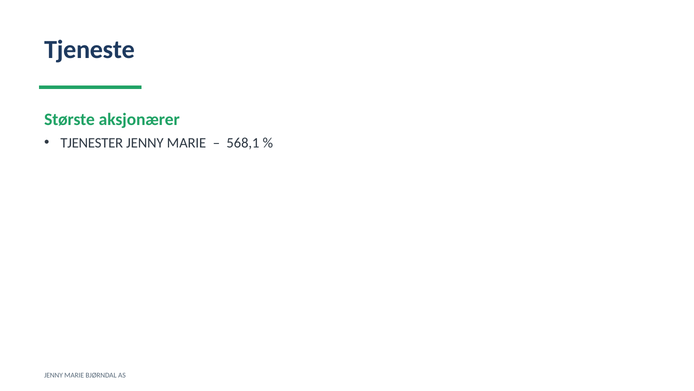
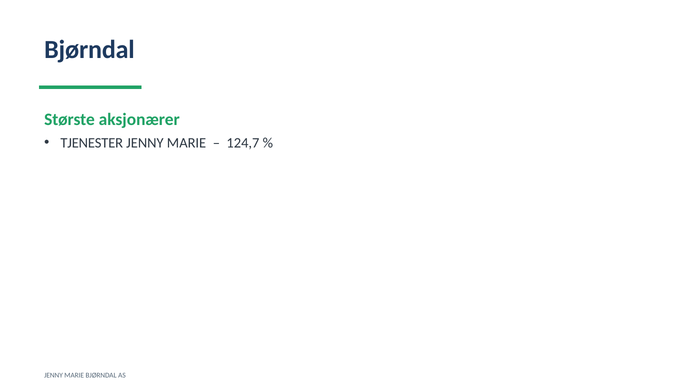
Tjeneste at (89, 50): Tjeneste -> Bjørndal
568,1: 568,1 -> 124,7
